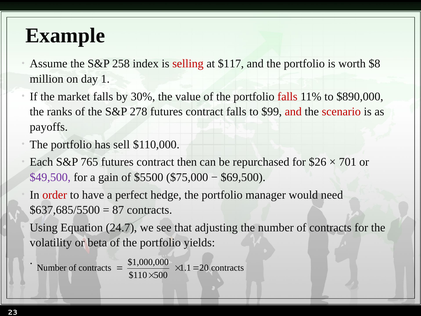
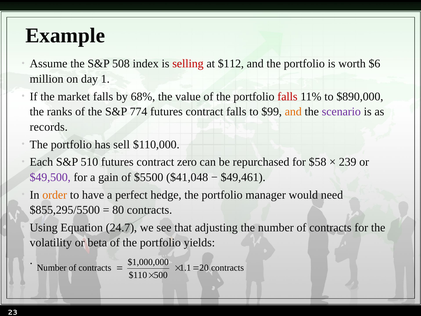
258: 258 -> 508
$117: $117 -> $112
$8: $8 -> $6
30%: 30% -> 68%
278: 278 -> 774
and at (293, 112) colour: red -> orange
scenario colour: red -> purple
payoffs: payoffs -> records
765: 765 -> 510
then: then -> zero
$26: $26 -> $58
701: 701 -> 239
$75,000: $75,000 -> $41,048
$69,500: $69,500 -> $49,461
order colour: red -> orange
$637,685/5500: $637,685/5500 -> $855,295/5500
87: 87 -> 80
